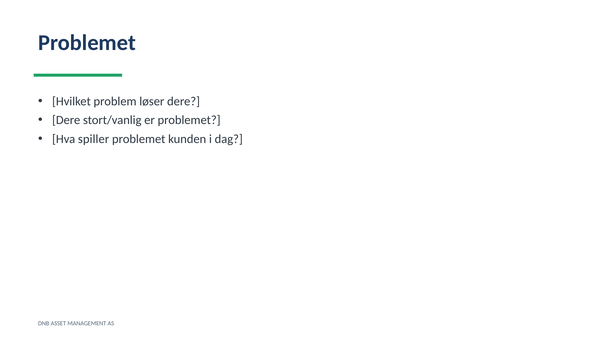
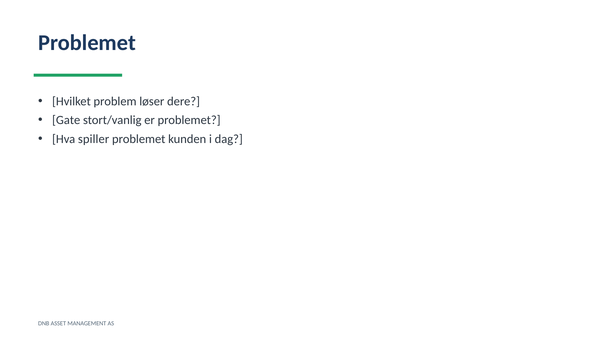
Dere at (66, 120): Dere -> Gate
